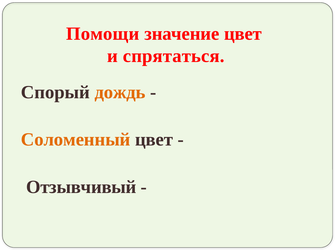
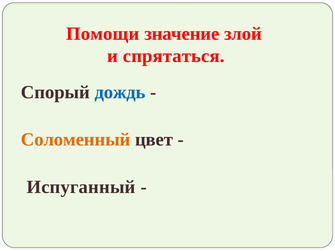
значение цвет: цвет -> злой
дождь colour: orange -> blue
Отзывчивый: Отзывчивый -> Испуганный
